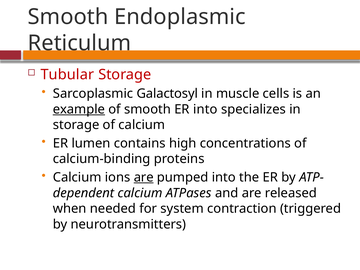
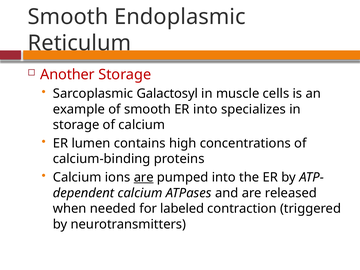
Tubular: Tubular -> Another
example underline: present -> none
system: system -> labeled
